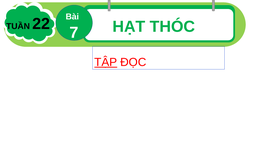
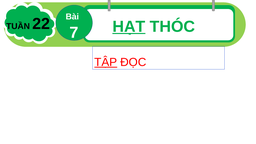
HẠT underline: none -> present
